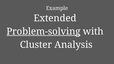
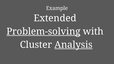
Analysis underline: none -> present
